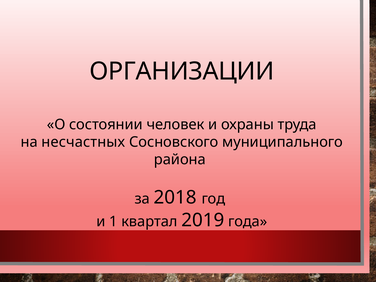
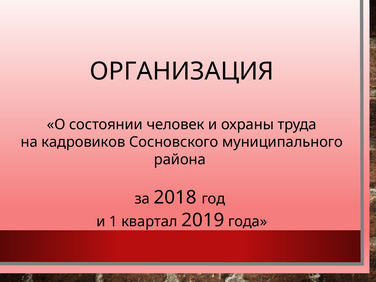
ОРГАНИЗАЦИИ: ОРГАНИЗАЦИИ -> ОРГАНИЗАЦИЯ
несчастных: несчастных -> кадровиков
